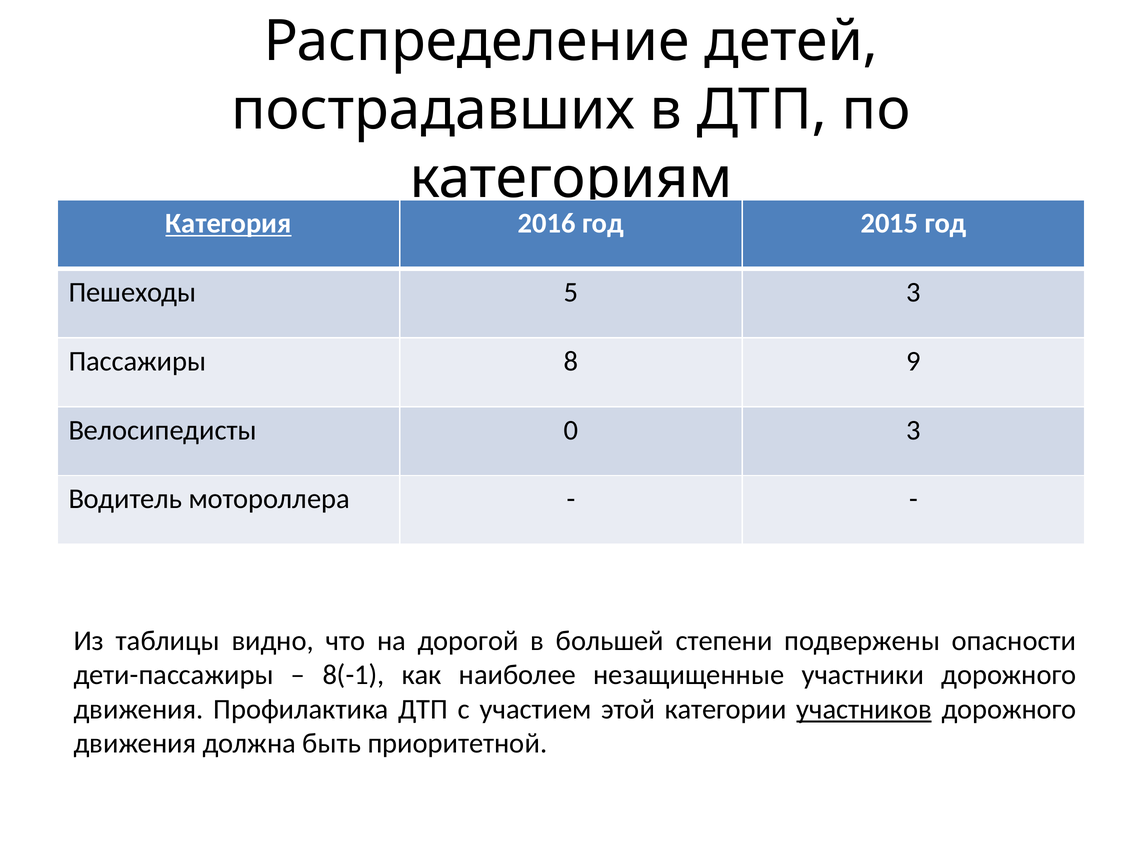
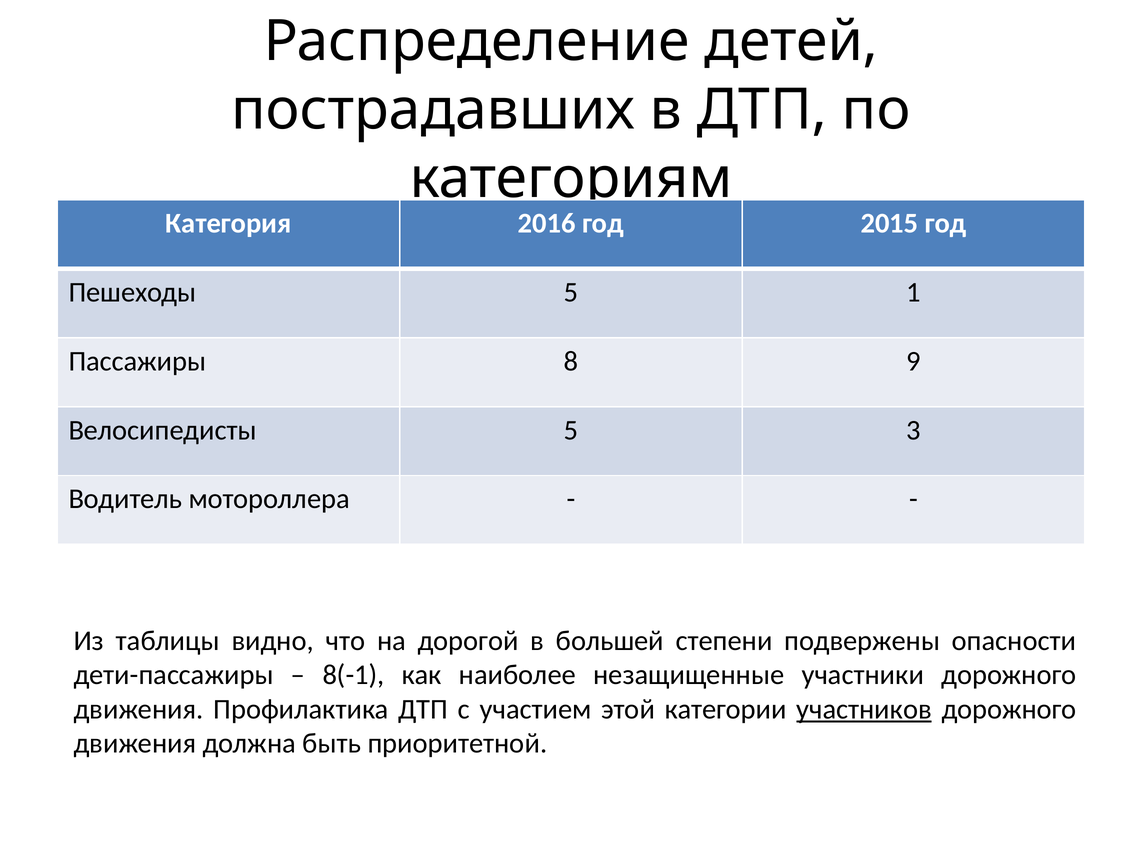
Категория underline: present -> none
5 3: 3 -> 1
Велосипедисты 0: 0 -> 5
